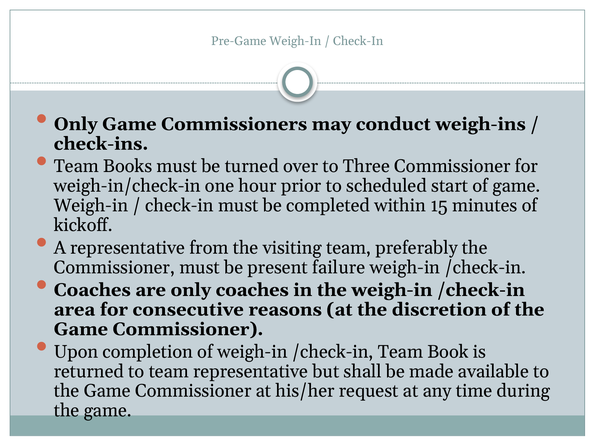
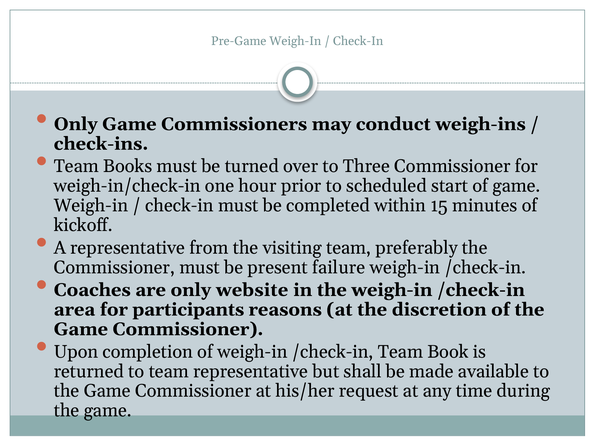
only coaches: coaches -> website
consecutive: consecutive -> participants
